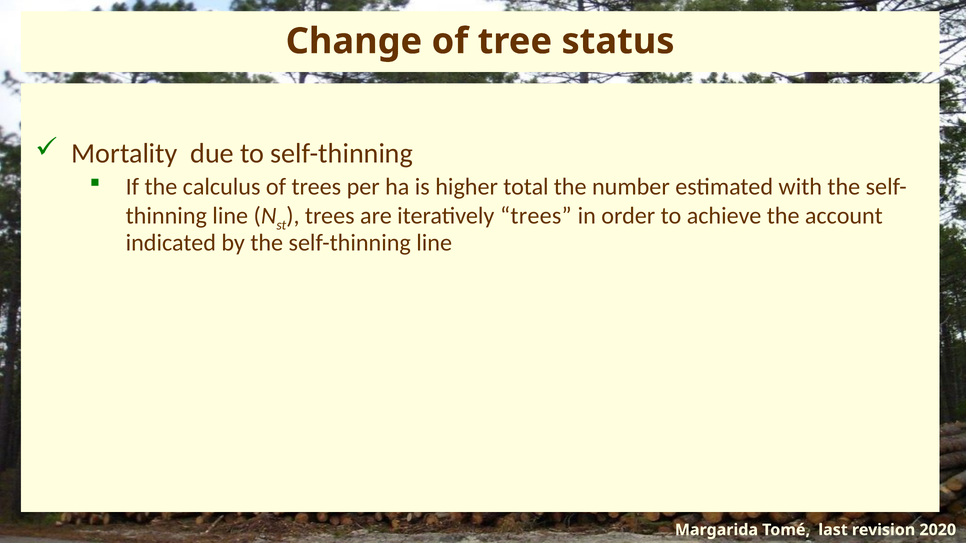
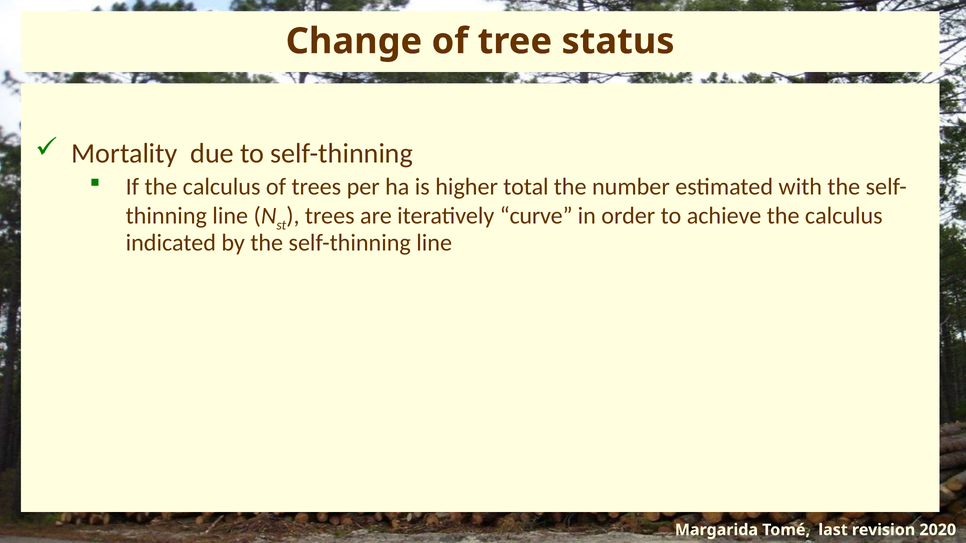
iteratively trees: trees -> curve
achieve the account: account -> calculus
